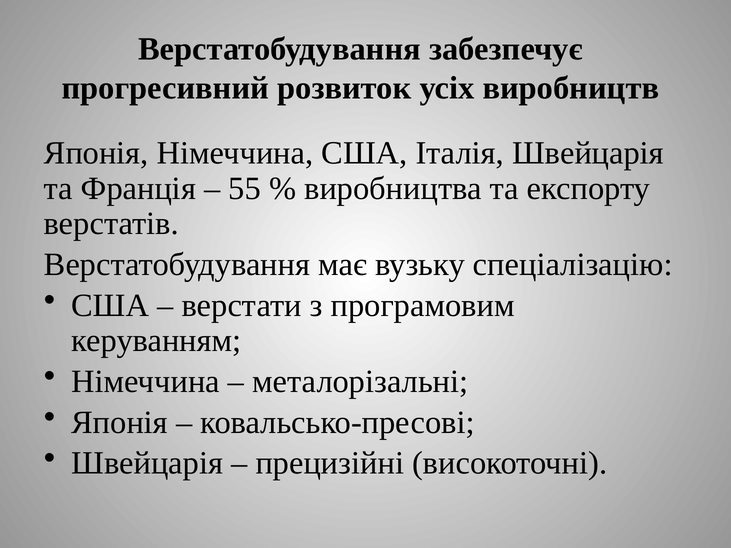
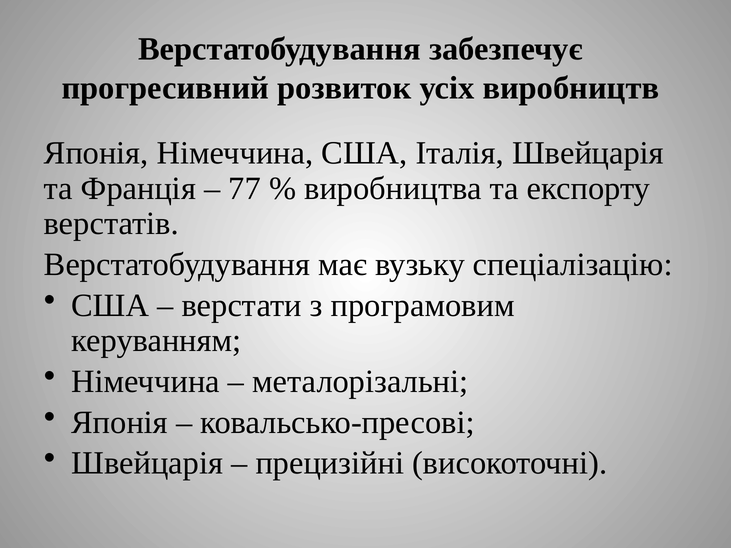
55: 55 -> 77
